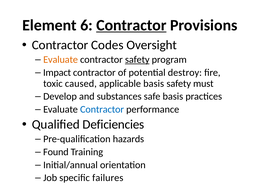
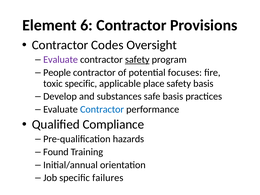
Contractor at (131, 25) underline: present -> none
Evaluate at (61, 60) colour: orange -> purple
Impact: Impact -> People
destroy: destroy -> focuses
toxic caused: caused -> specific
applicable basis: basis -> place
safety must: must -> basis
Deficiencies: Deficiencies -> Compliance
